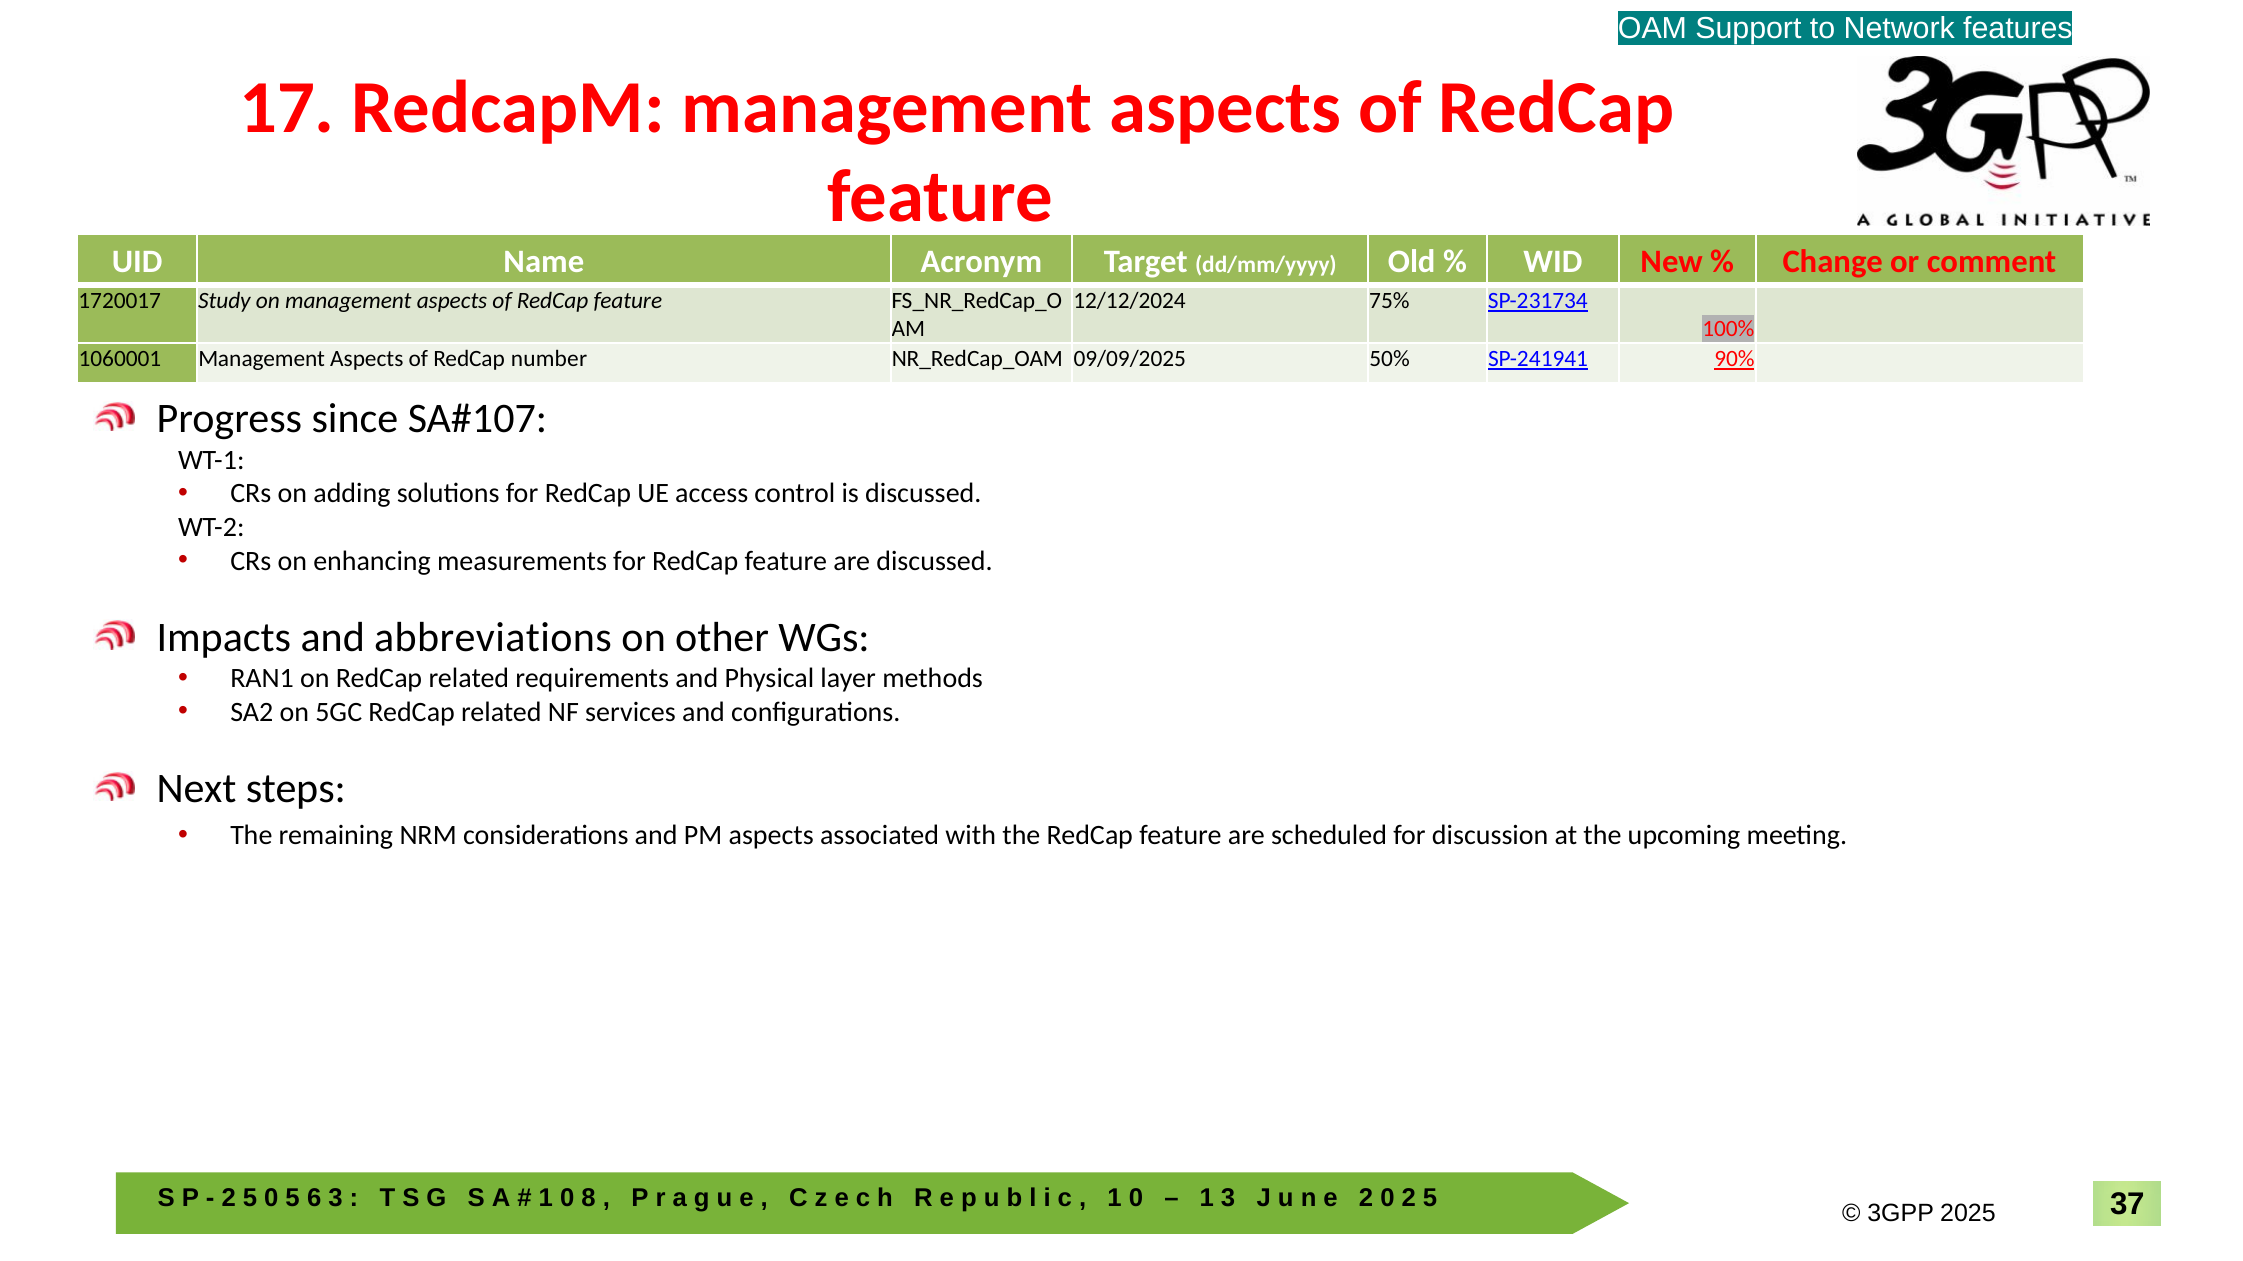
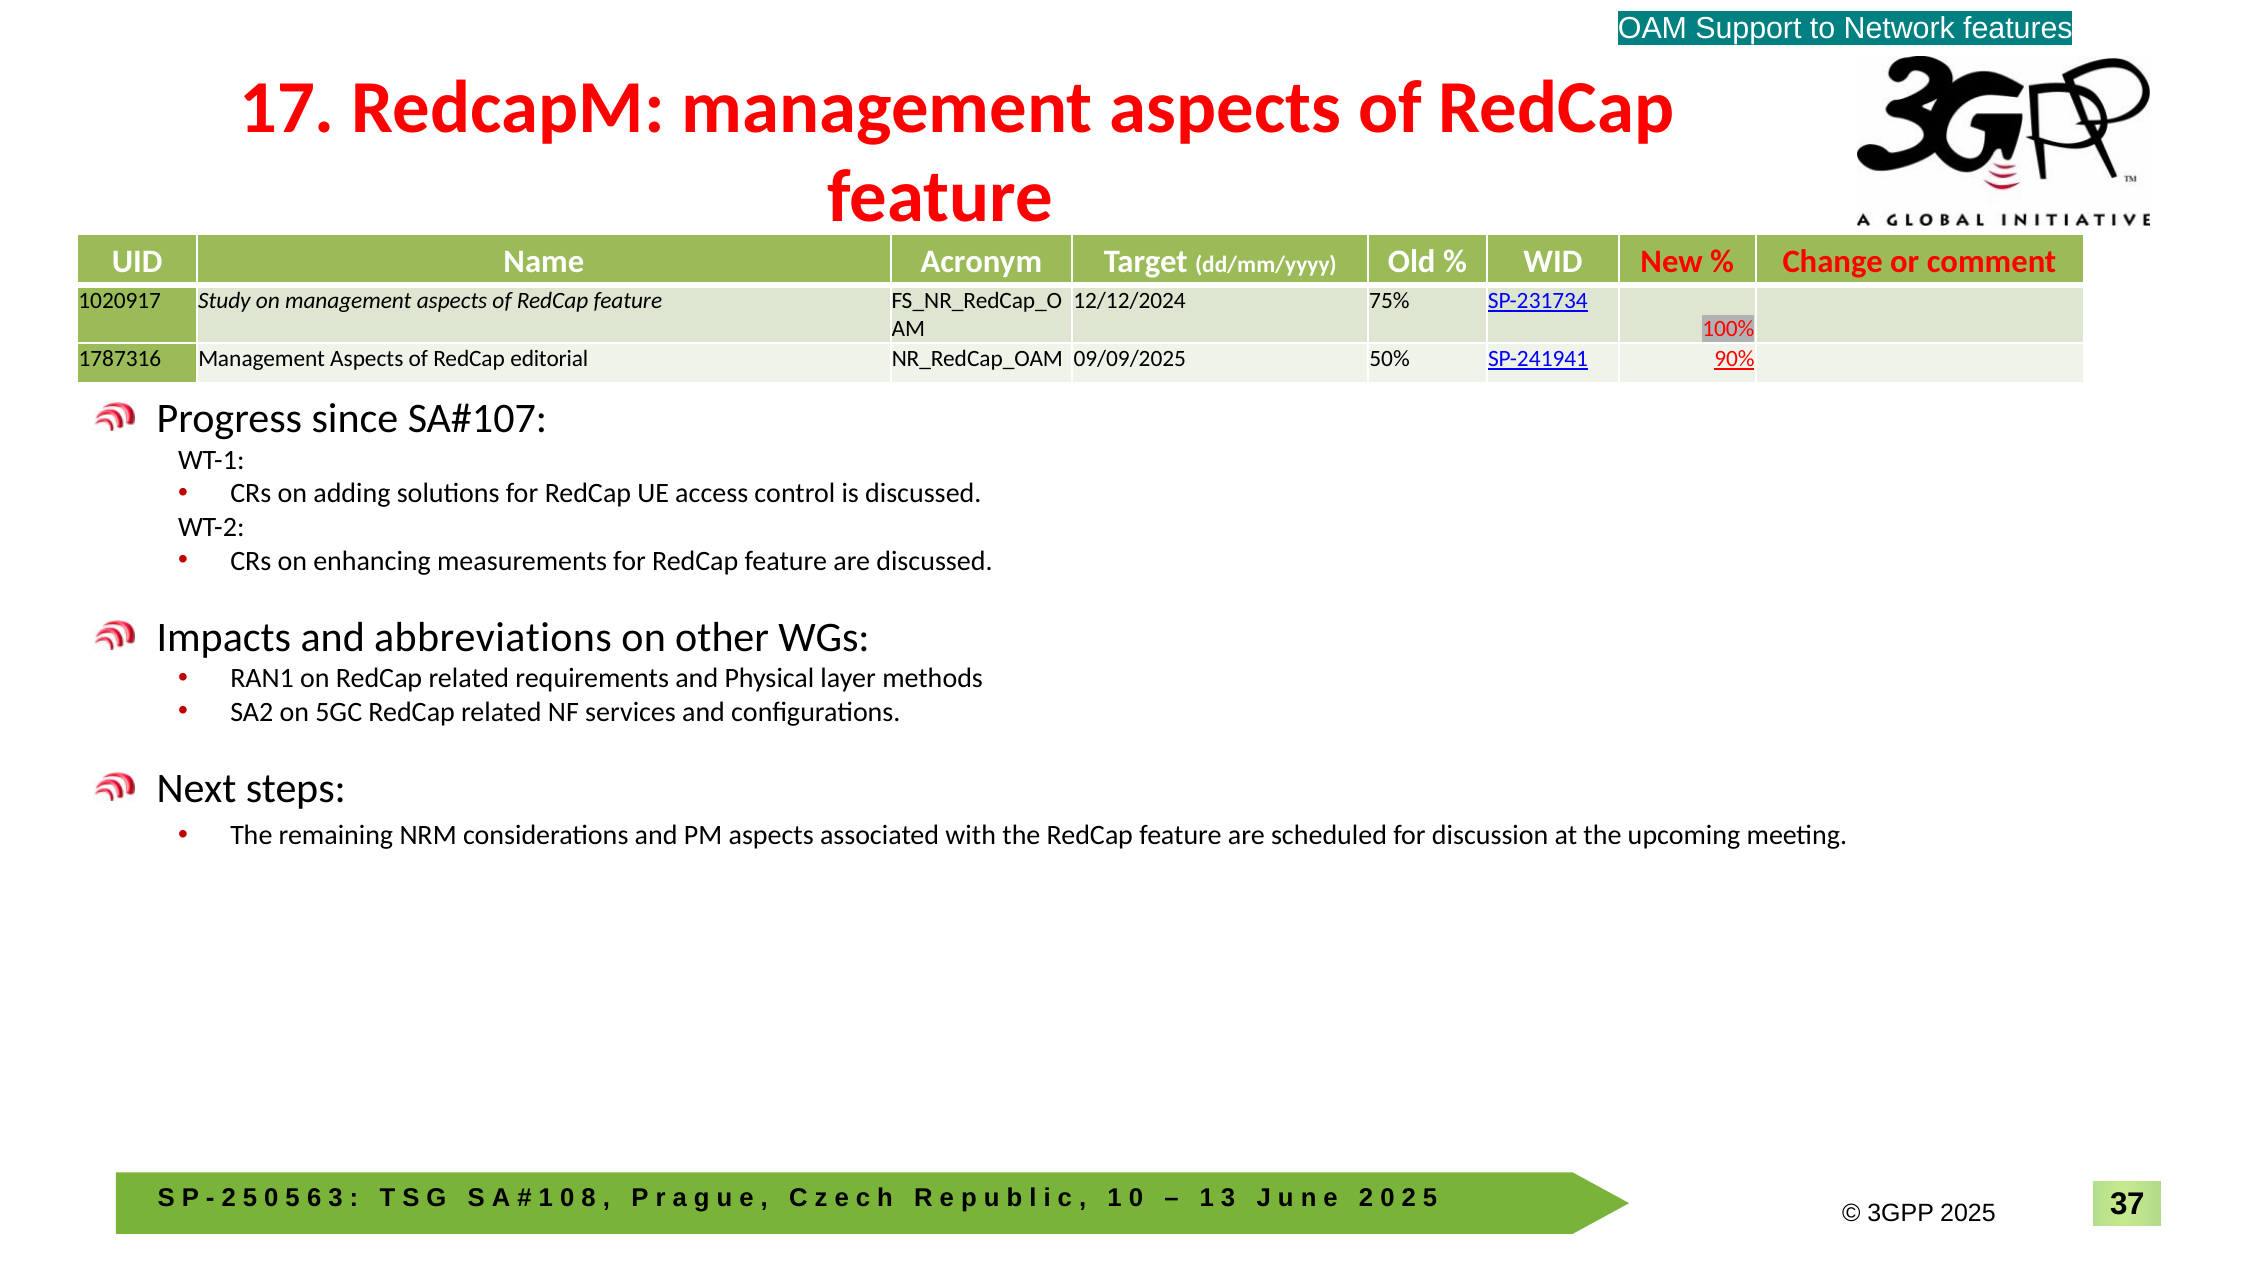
1720017: 1720017 -> 1020917
1060001: 1060001 -> 1787316
number: number -> editorial
